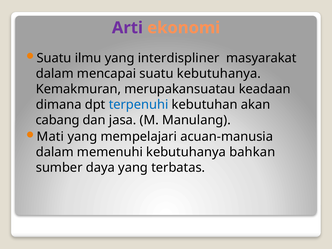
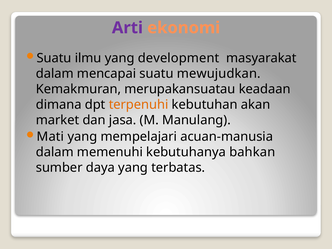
interdispliner: interdispliner -> development
suatu kebutuhanya: kebutuhanya -> mewujudkan
terpenuhi colour: blue -> orange
cabang: cabang -> market
